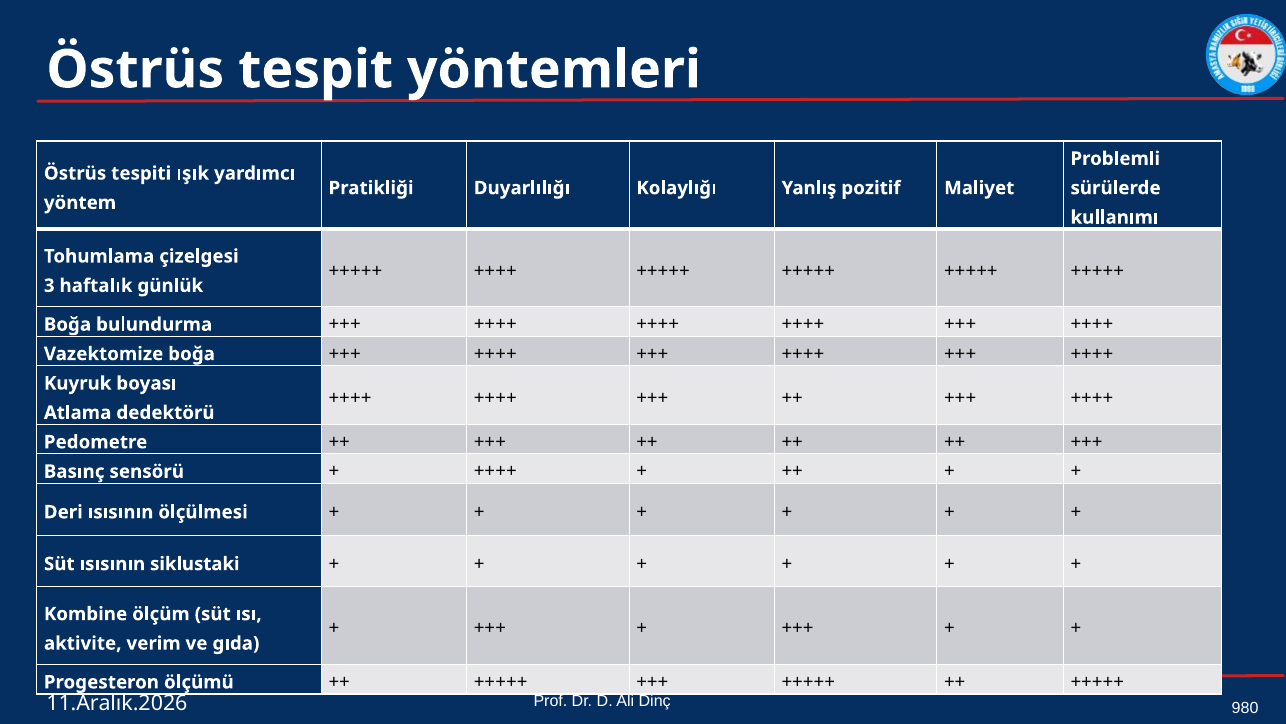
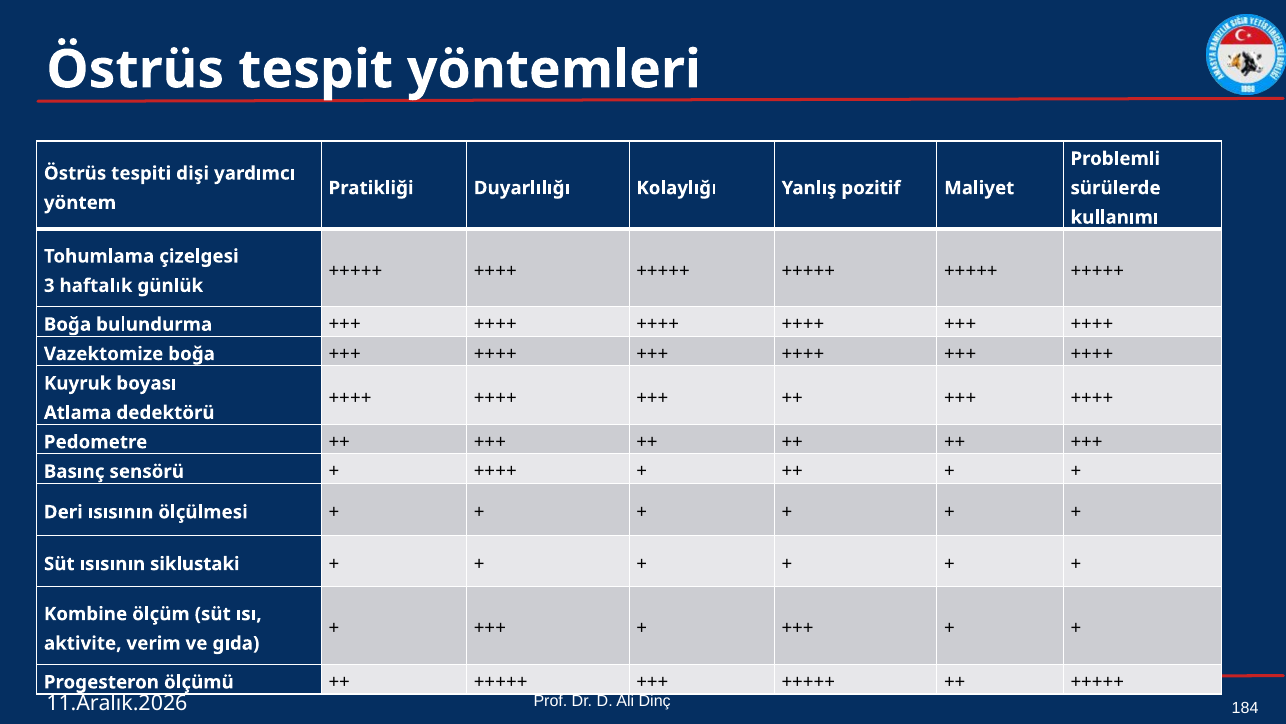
ışık: ışık -> dişi
980: 980 -> 184
